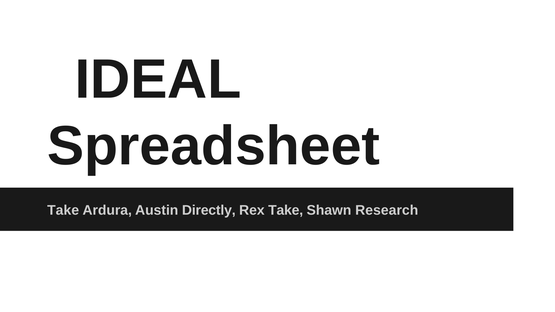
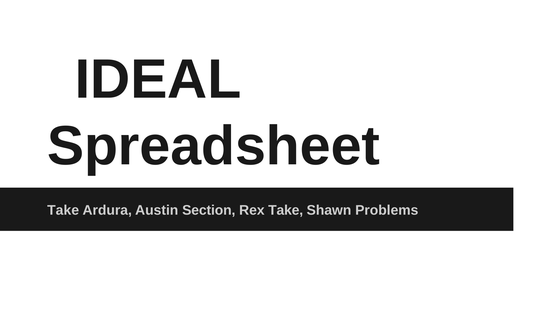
Directly: Directly -> Section
Research: Research -> Problems
